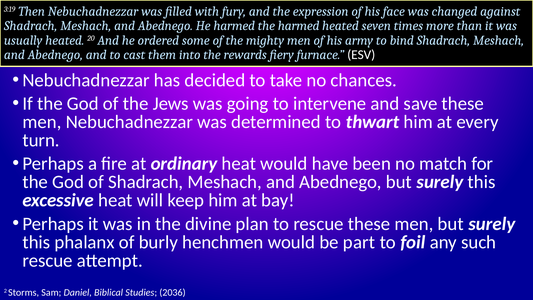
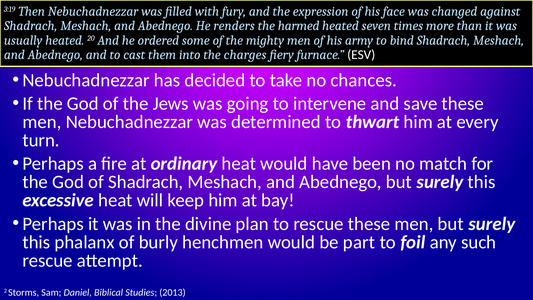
He harmed: harmed -> renders
rewards: rewards -> charges
2036: 2036 -> 2013
